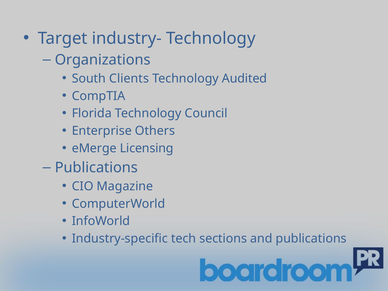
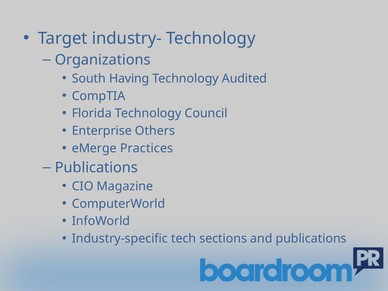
Clients: Clients -> Having
Licensing: Licensing -> Practices
